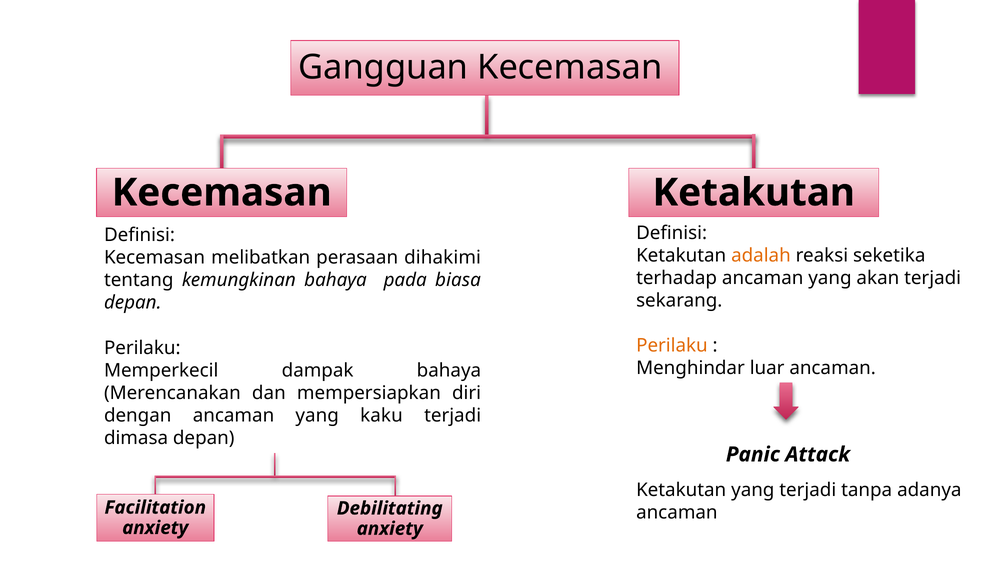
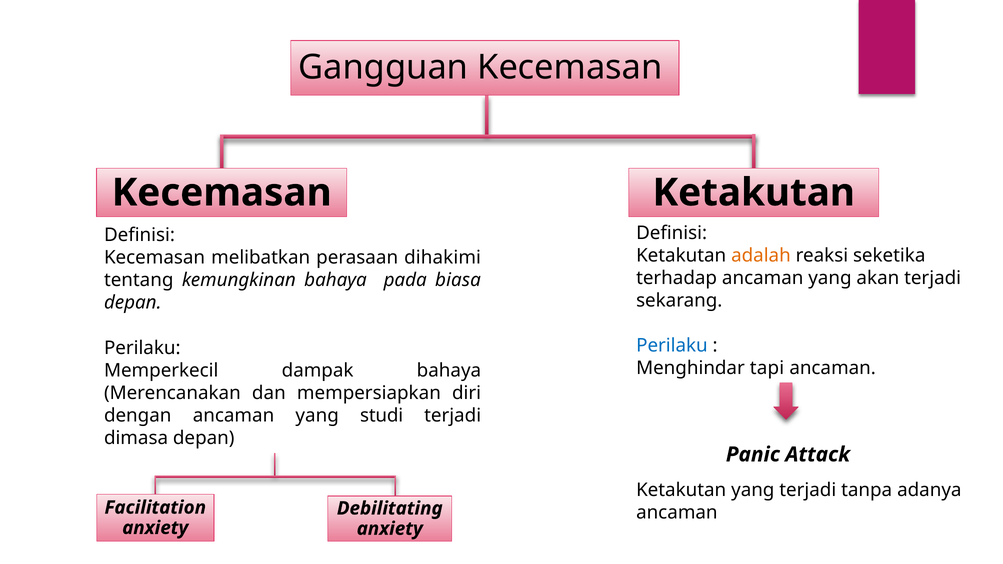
Perilaku at (672, 346) colour: orange -> blue
luar: luar -> tapi
kaku: kaku -> studi
